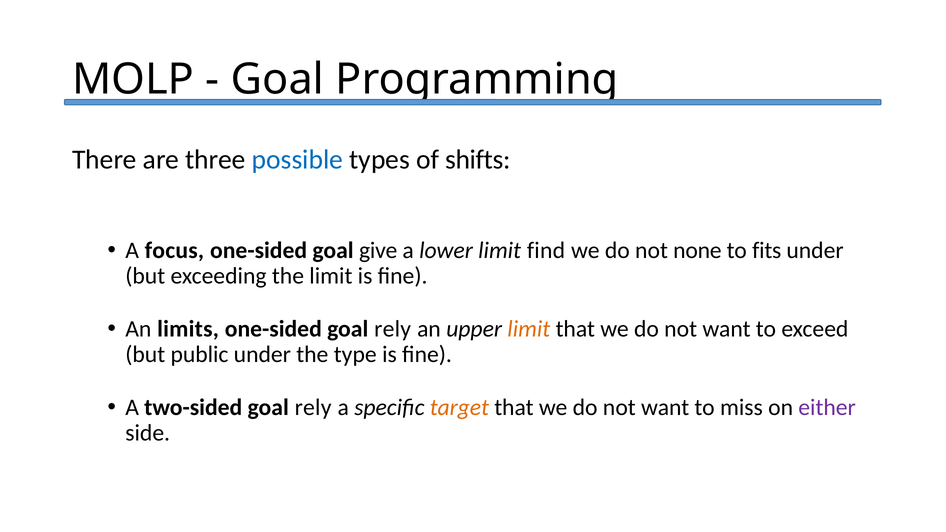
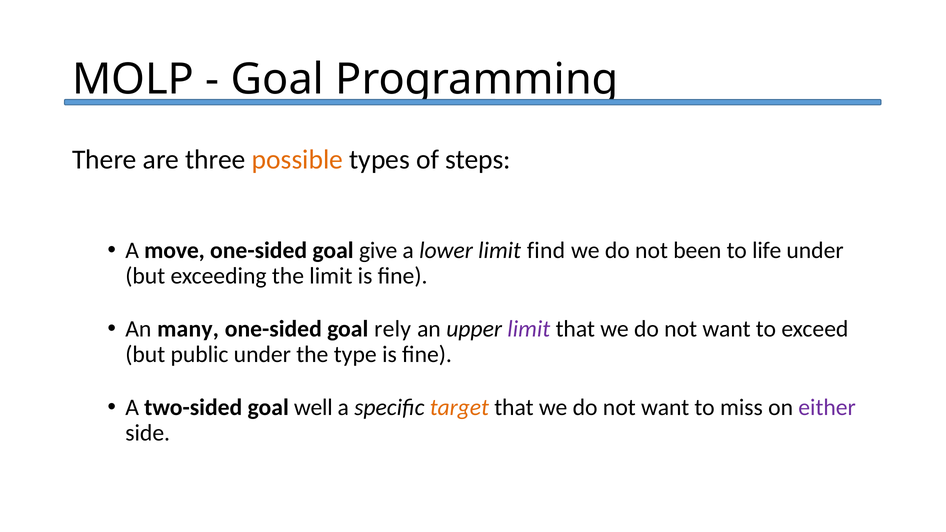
possible colour: blue -> orange
shifts: shifts -> steps
focus: focus -> move
none: none -> been
fits: fits -> life
limits: limits -> many
limit at (529, 329) colour: orange -> purple
two-sided goal rely: rely -> well
